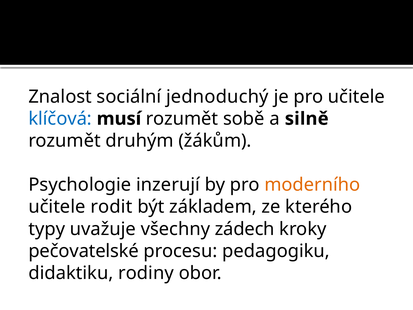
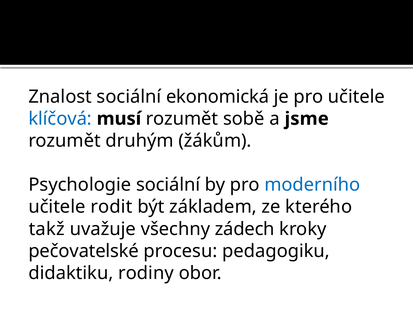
jednoduchý: jednoduchý -> ekonomická
silně: silně -> jsme
Psychologie inzerují: inzerují -> sociální
moderního colour: orange -> blue
typy: typy -> takž
